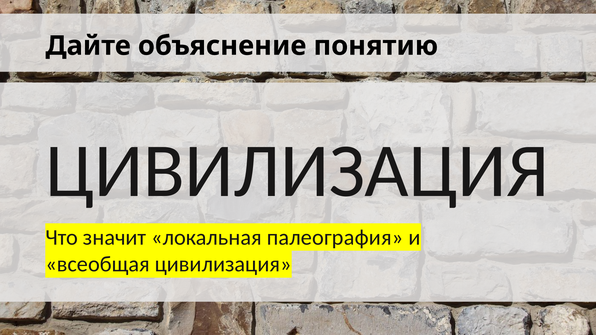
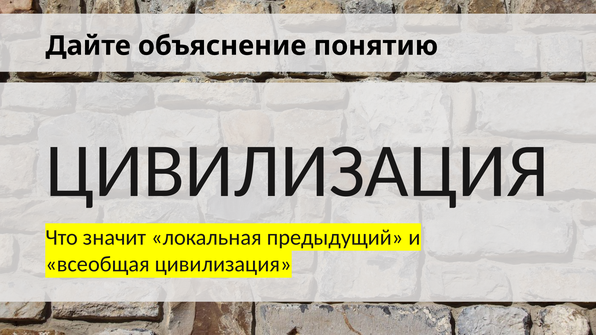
палеография: палеография -> предыдущий
